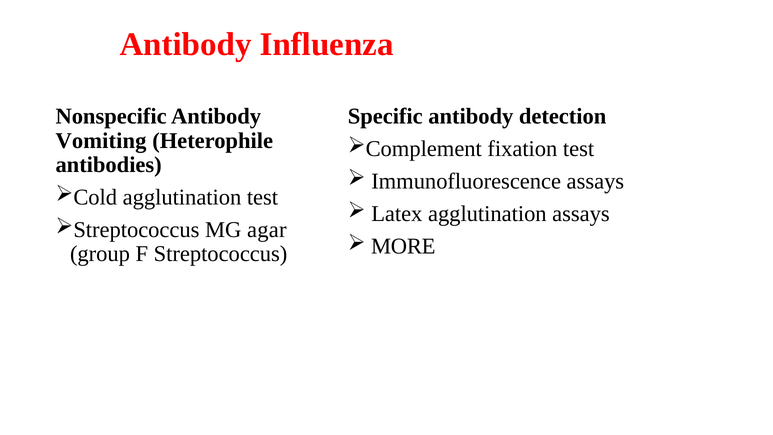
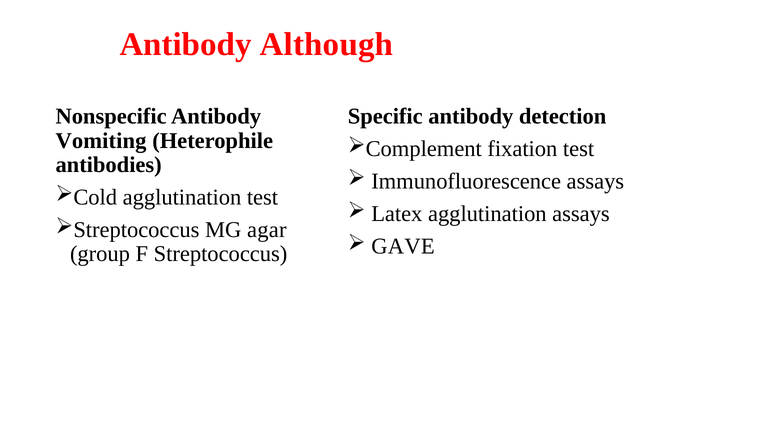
Influenza: Influenza -> Although
MORE: MORE -> GAVE
